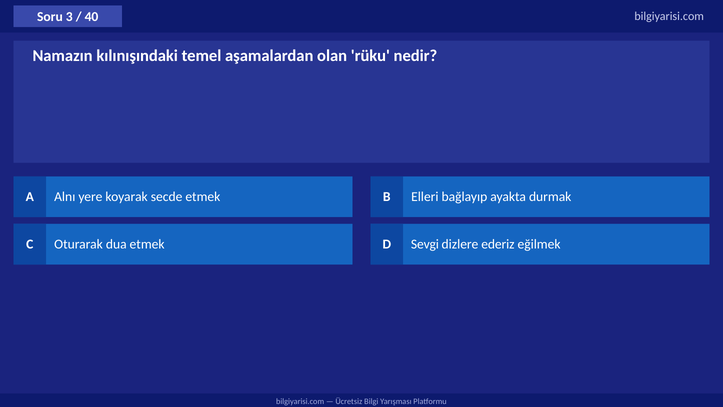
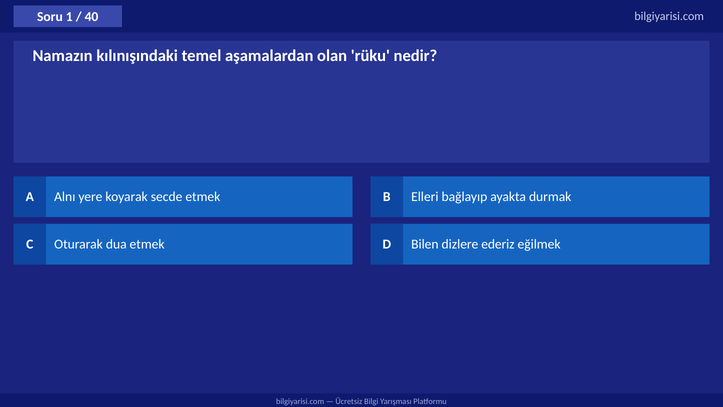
3: 3 -> 1
Sevgi: Sevgi -> Bilen
